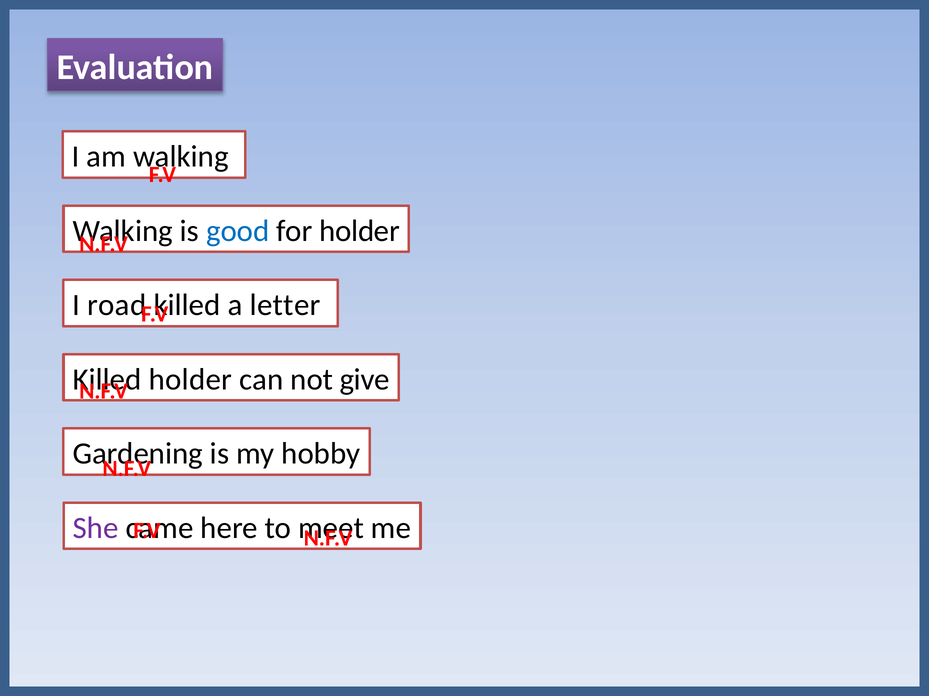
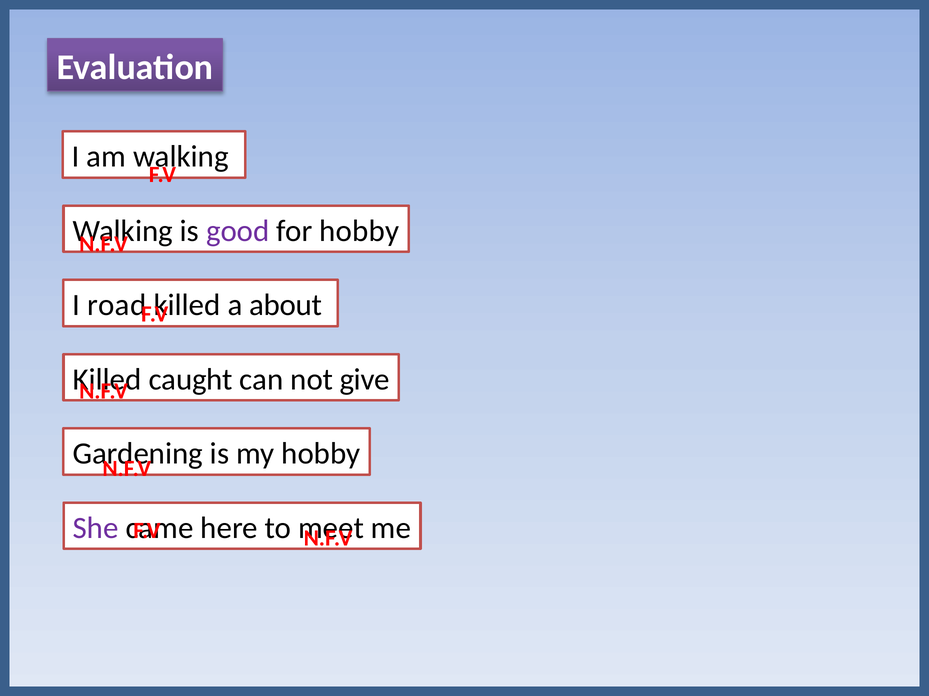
good colour: blue -> purple
for holder: holder -> hobby
letter: letter -> about
holder at (190, 380): holder -> caught
